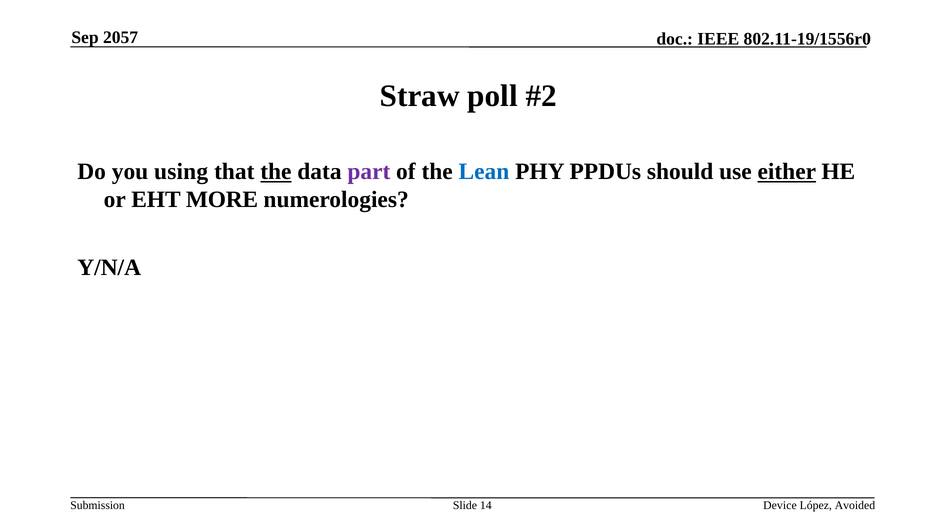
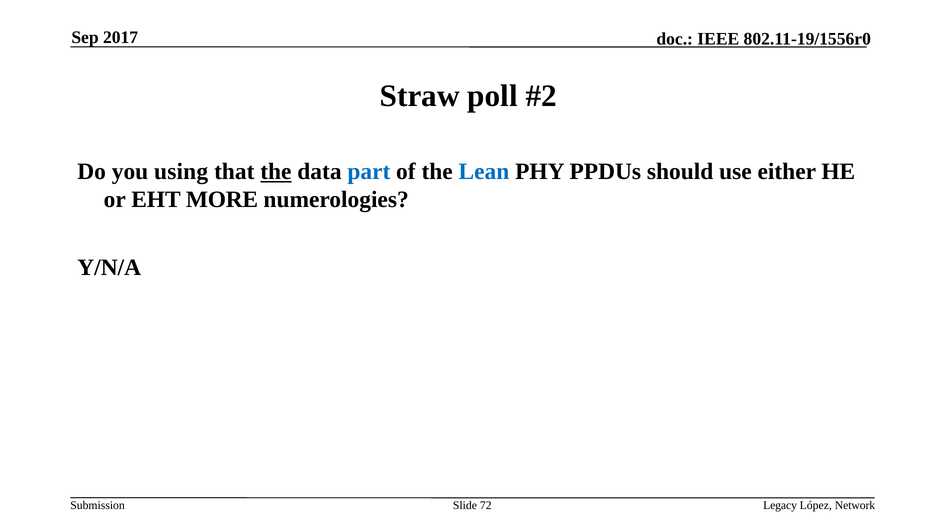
2057: 2057 -> 2017
part colour: purple -> blue
either underline: present -> none
14: 14 -> 72
Device: Device -> Legacy
Avoided: Avoided -> Network
